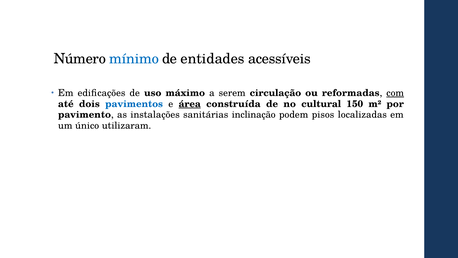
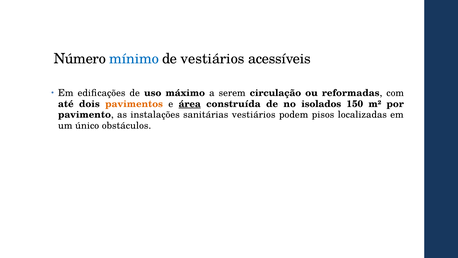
de entidades: entidades -> vestiários
com underline: present -> none
pavimentos colour: blue -> orange
cultural: cultural -> isolados
sanitárias inclinação: inclinação -> vestiários
utilizaram: utilizaram -> obstáculos
